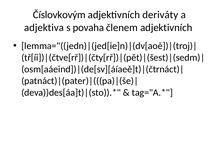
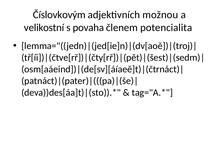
deriváty: deriváty -> možnou
adjektiva: adjektiva -> velikostní
členem adjektivních: adjektivních -> potencialita
